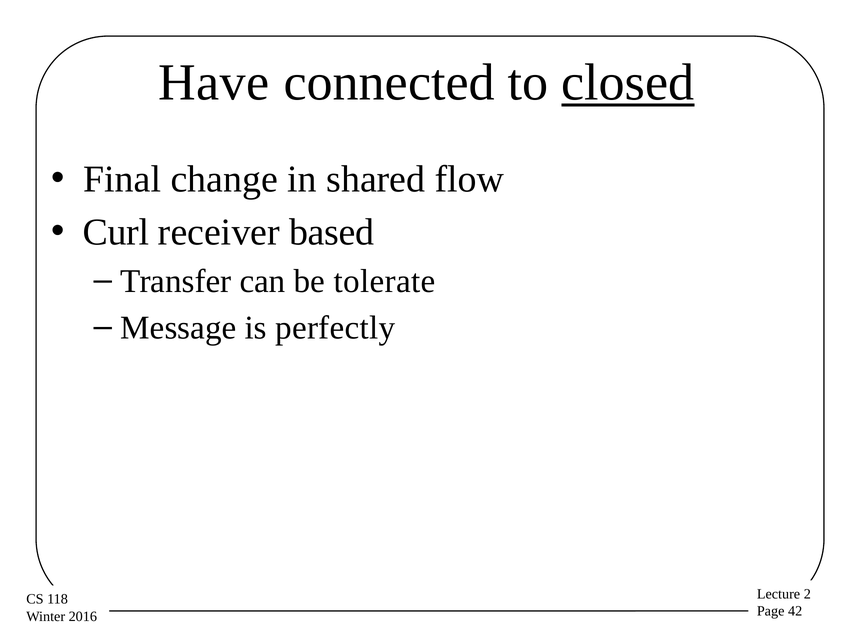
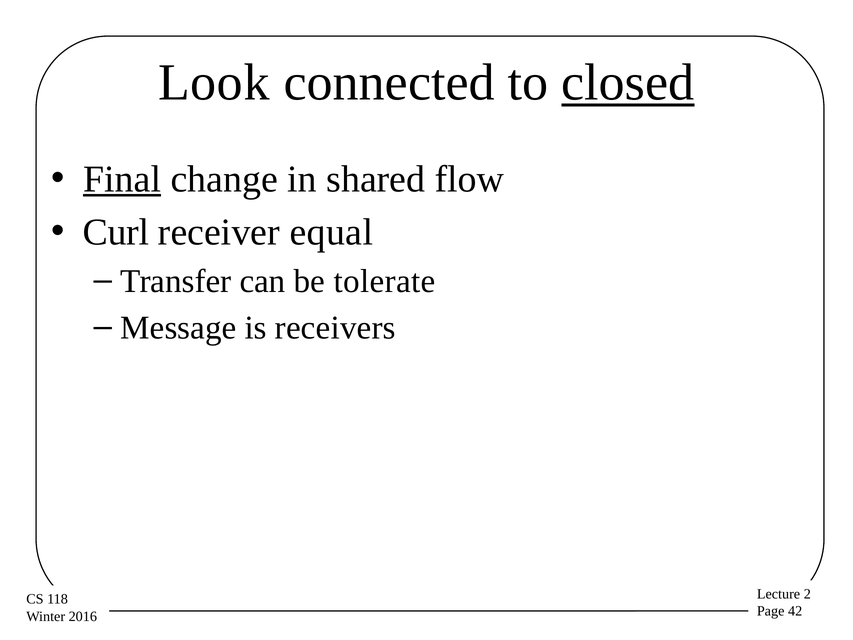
Have: Have -> Look
Final underline: none -> present
based: based -> equal
perfectly: perfectly -> receivers
